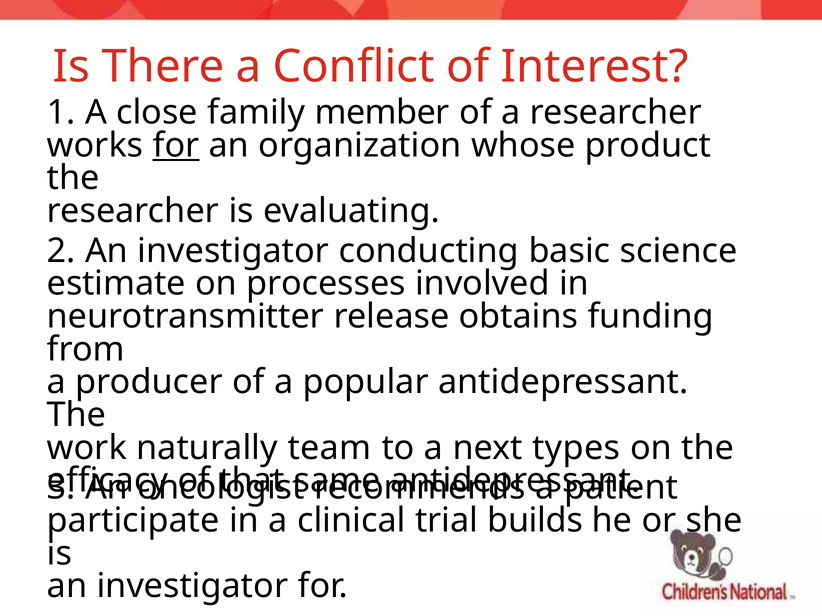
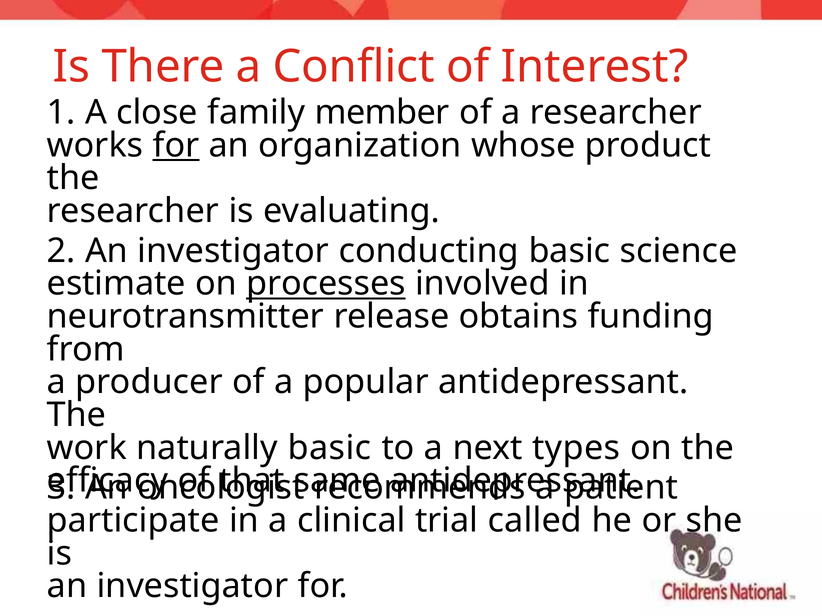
processes underline: none -> present
naturally team: team -> basic
builds: builds -> called
